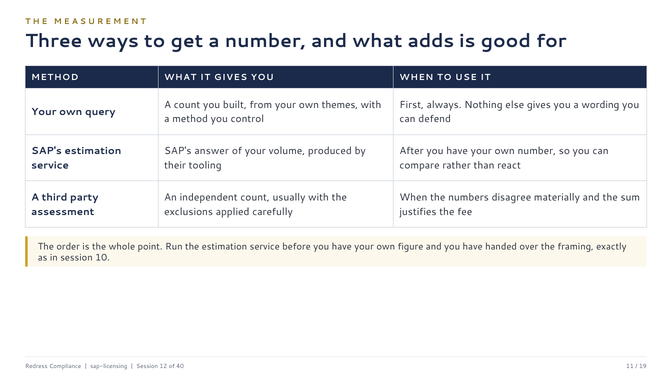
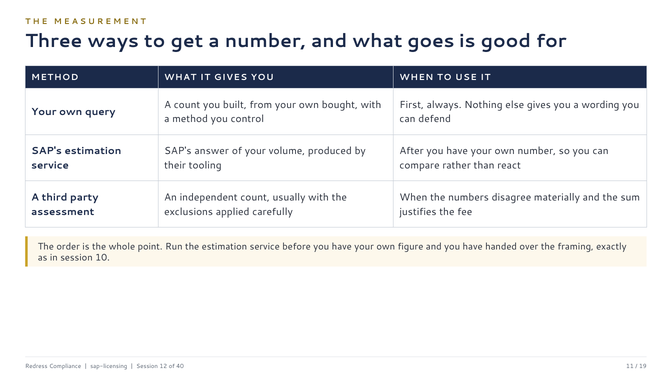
adds: adds -> goes
themes: themes -> bought
